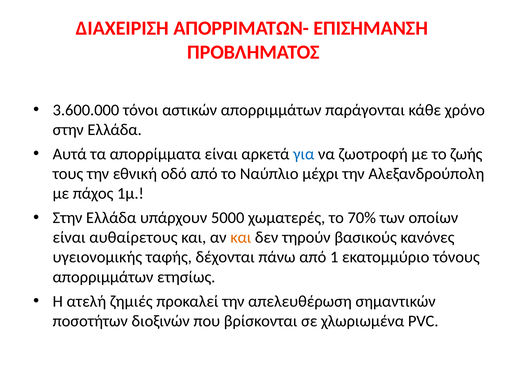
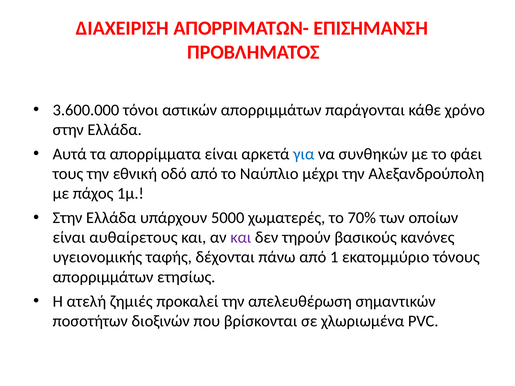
ζωοτροφή: ζωοτροφή -> συνθηκών
ζωής: ζωής -> φάει
και at (241, 238) colour: orange -> purple
